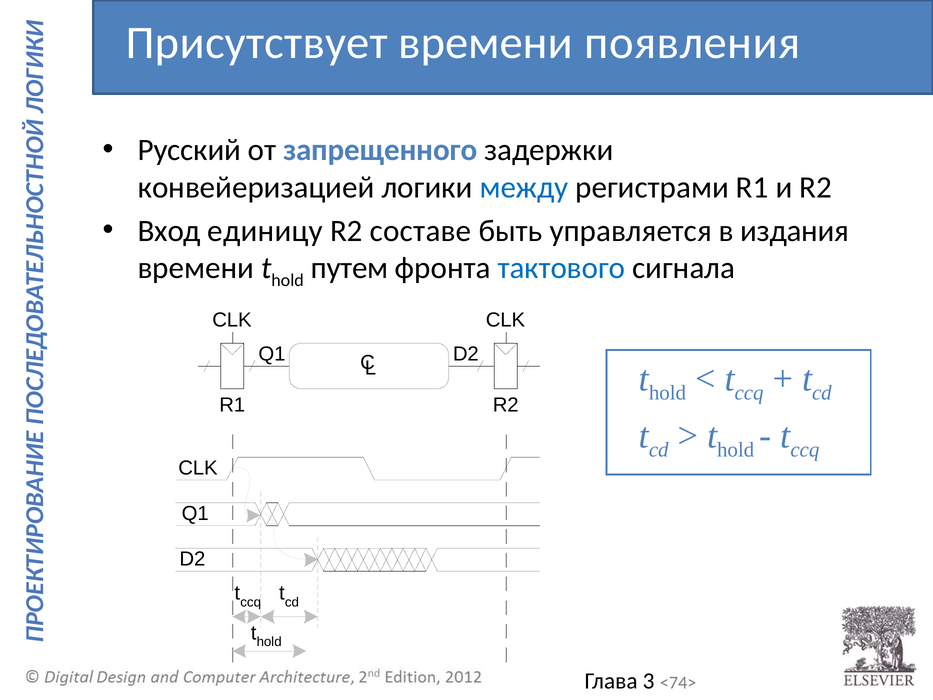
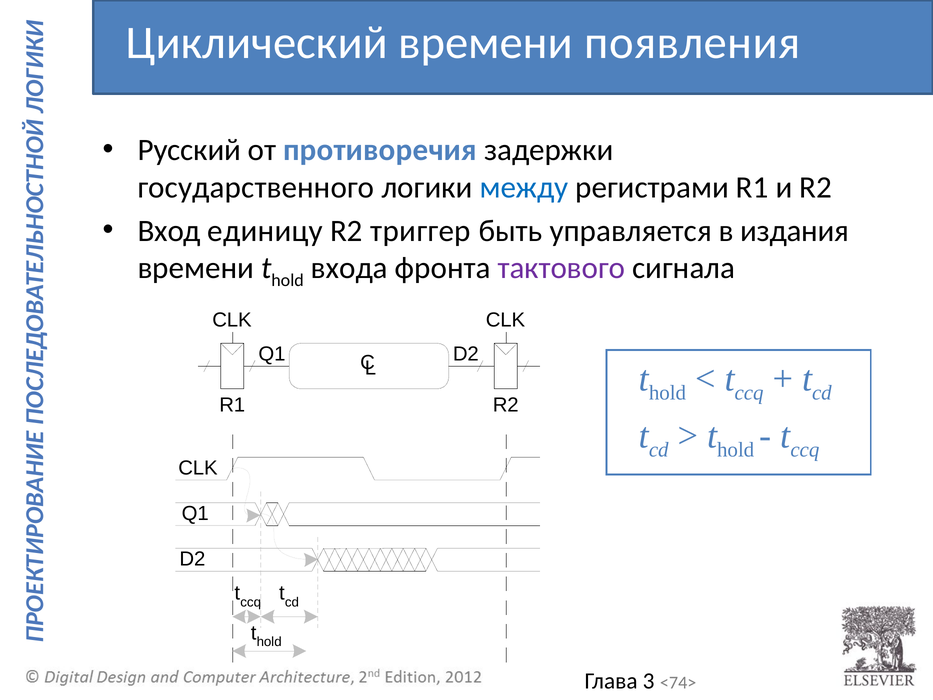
Присутствует: Присутствует -> Циклический
запрещенного: запрещенного -> противоречия
конвейеризацией: конвейеризацией -> государственного
составе: составе -> триггер
путем: путем -> входа
тактового colour: blue -> purple
